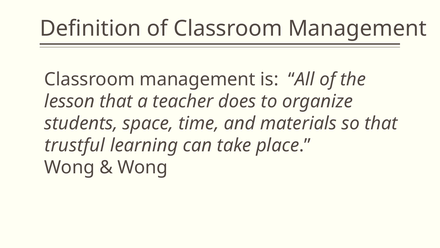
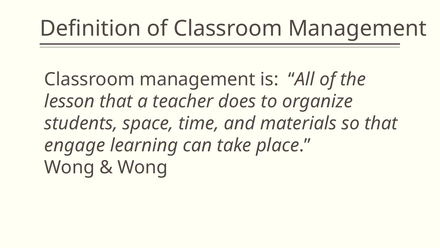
trustful: trustful -> engage
